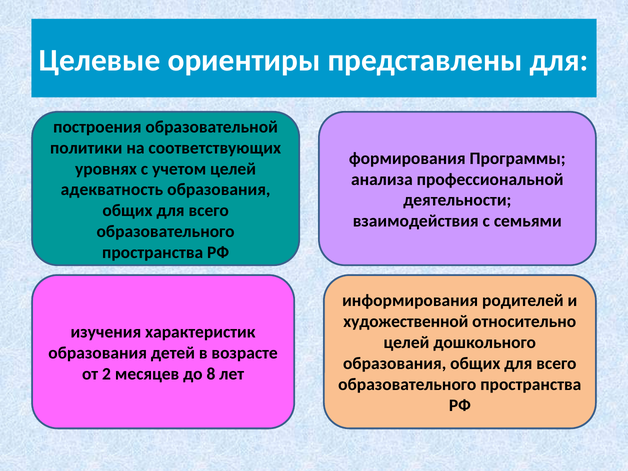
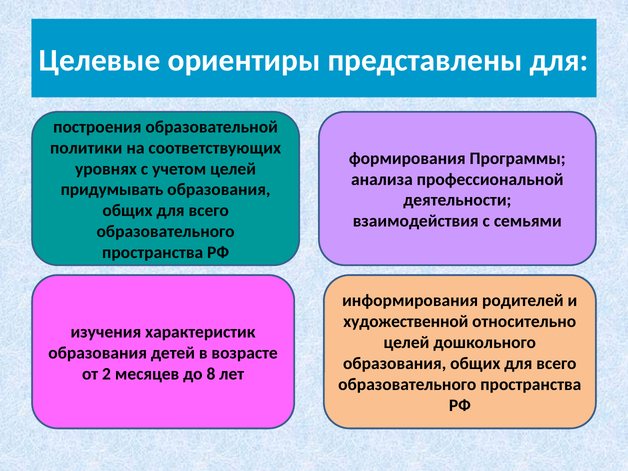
адекватность: адекватность -> придумывать
